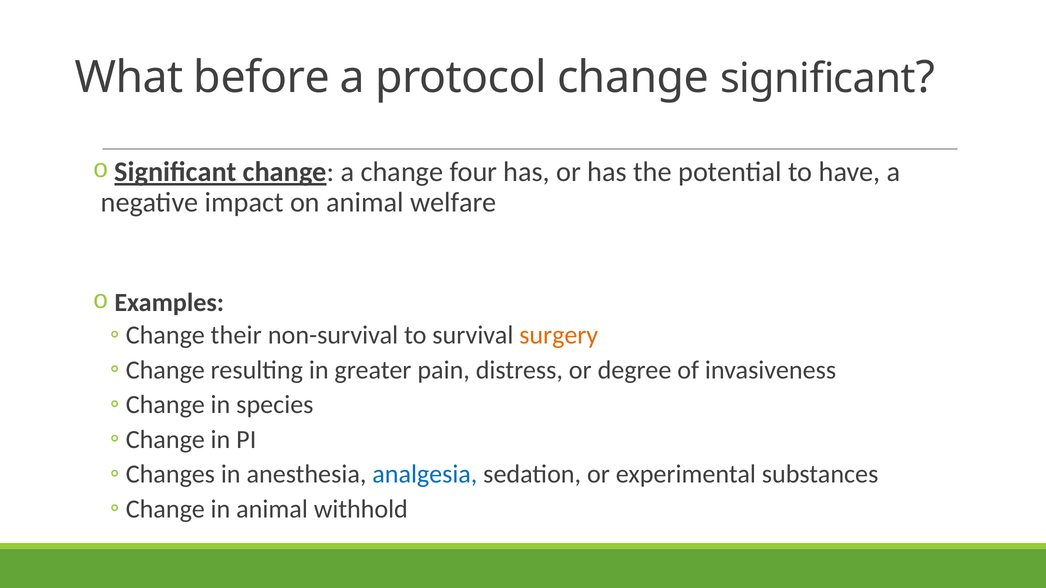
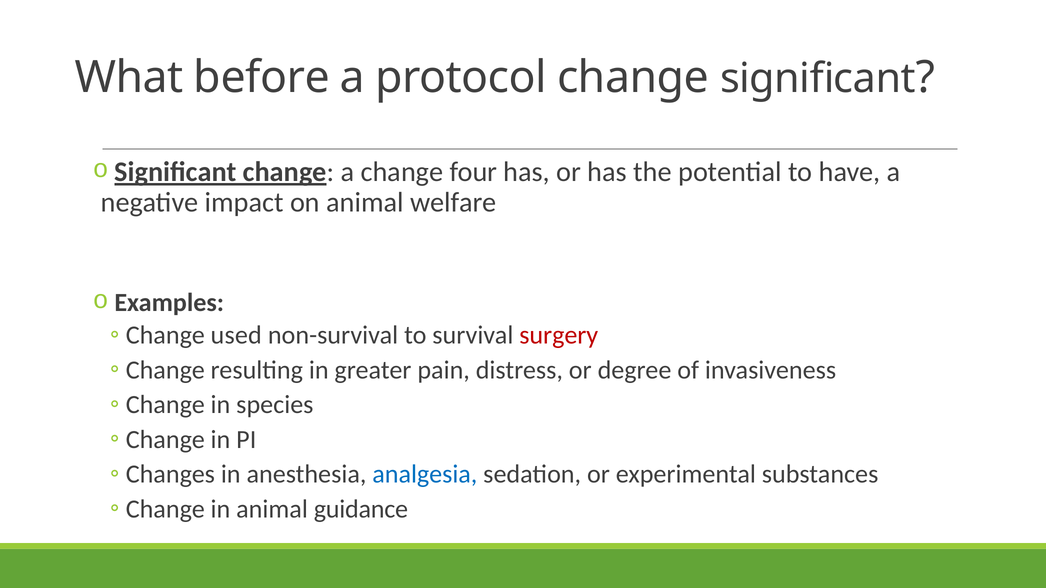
their: their -> used
surgery colour: orange -> red
withhold: withhold -> guidance
